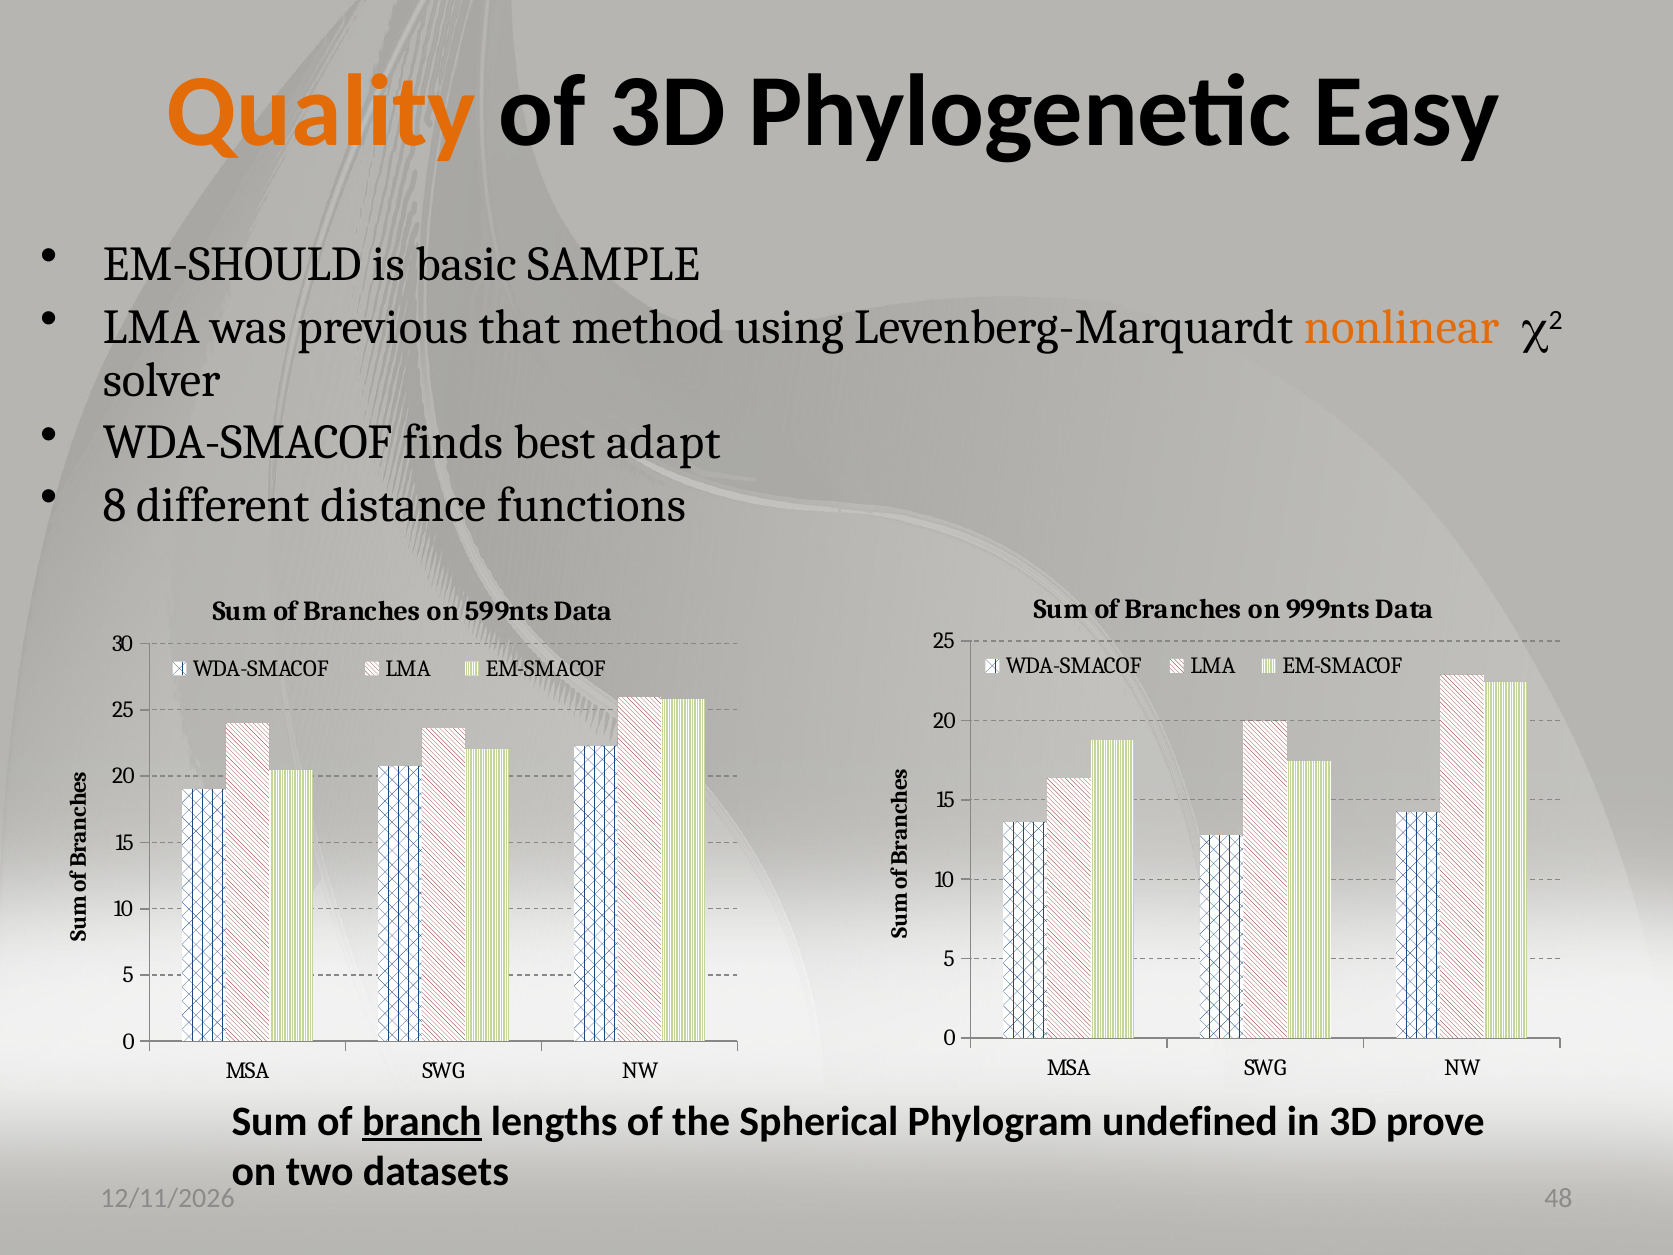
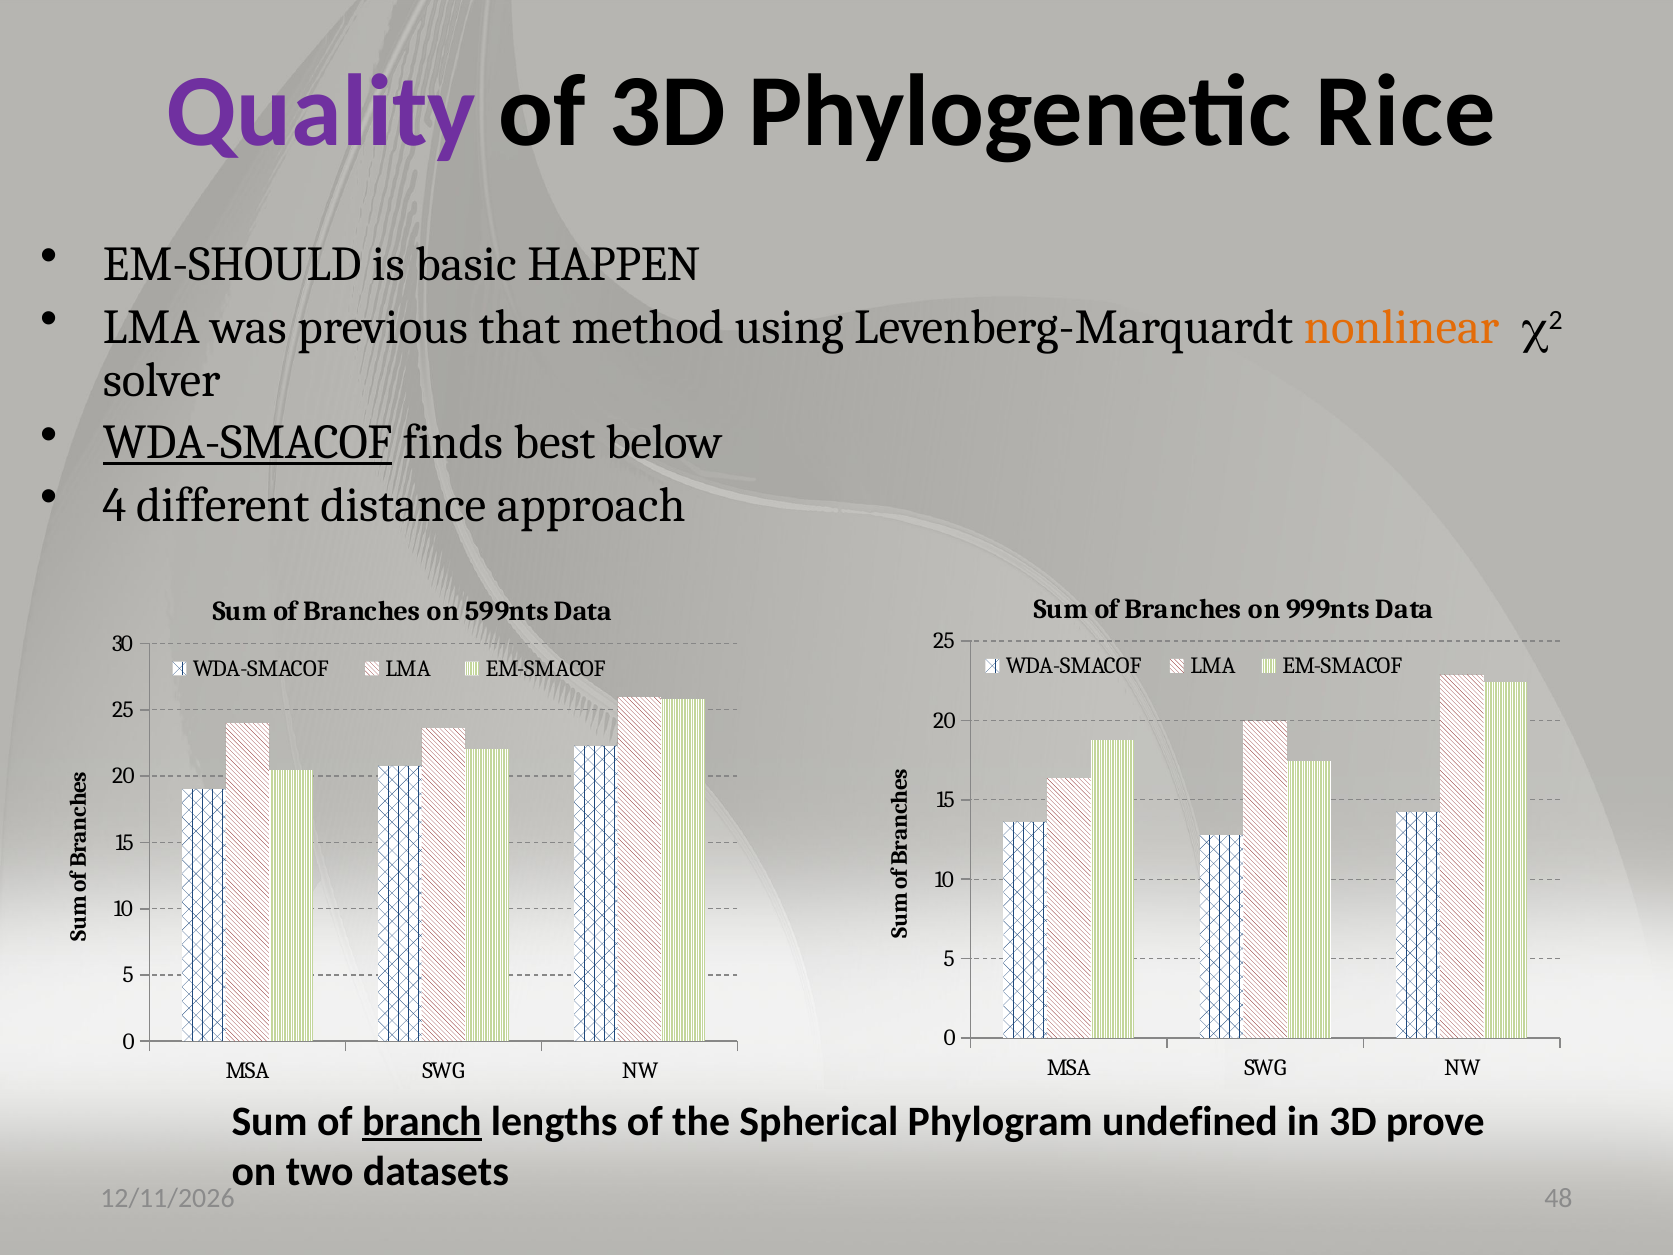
Quality colour: orange -> purple
Easy: Easy -> Rice
SAMPLE: SAMPLE -> HAPPEN
WDA-SMACOF at (248, 443) underline: none -> present
adapt: adapt -> below
8: 8 -> 4
functions: functions -> approach
